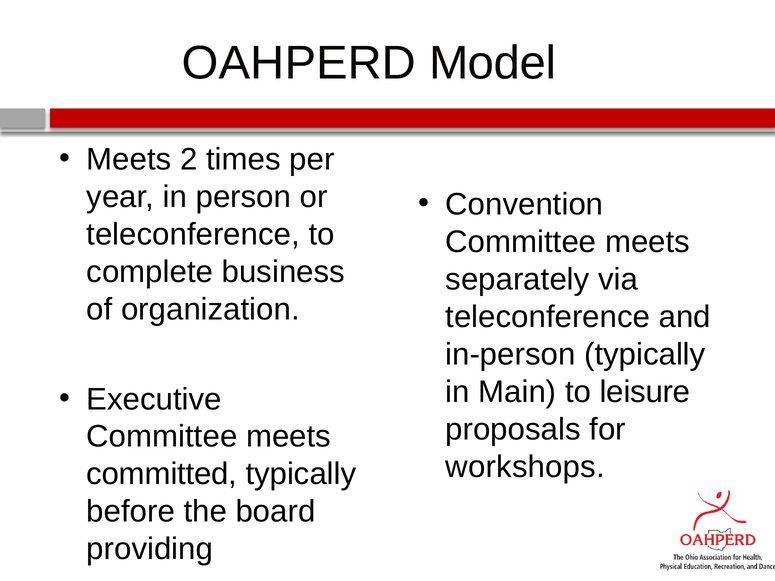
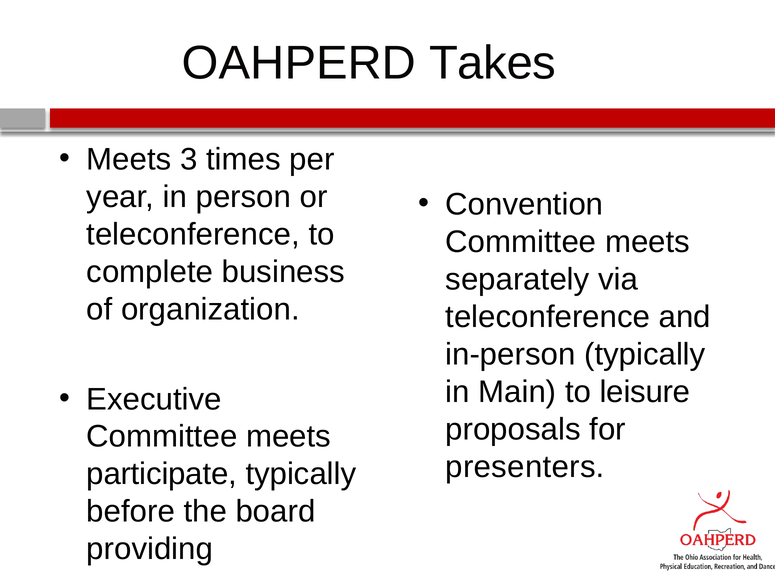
Model: Model -> Takes
2: 2 -> 3
workshops: workshops -> presenters
committed: committed -> participate
